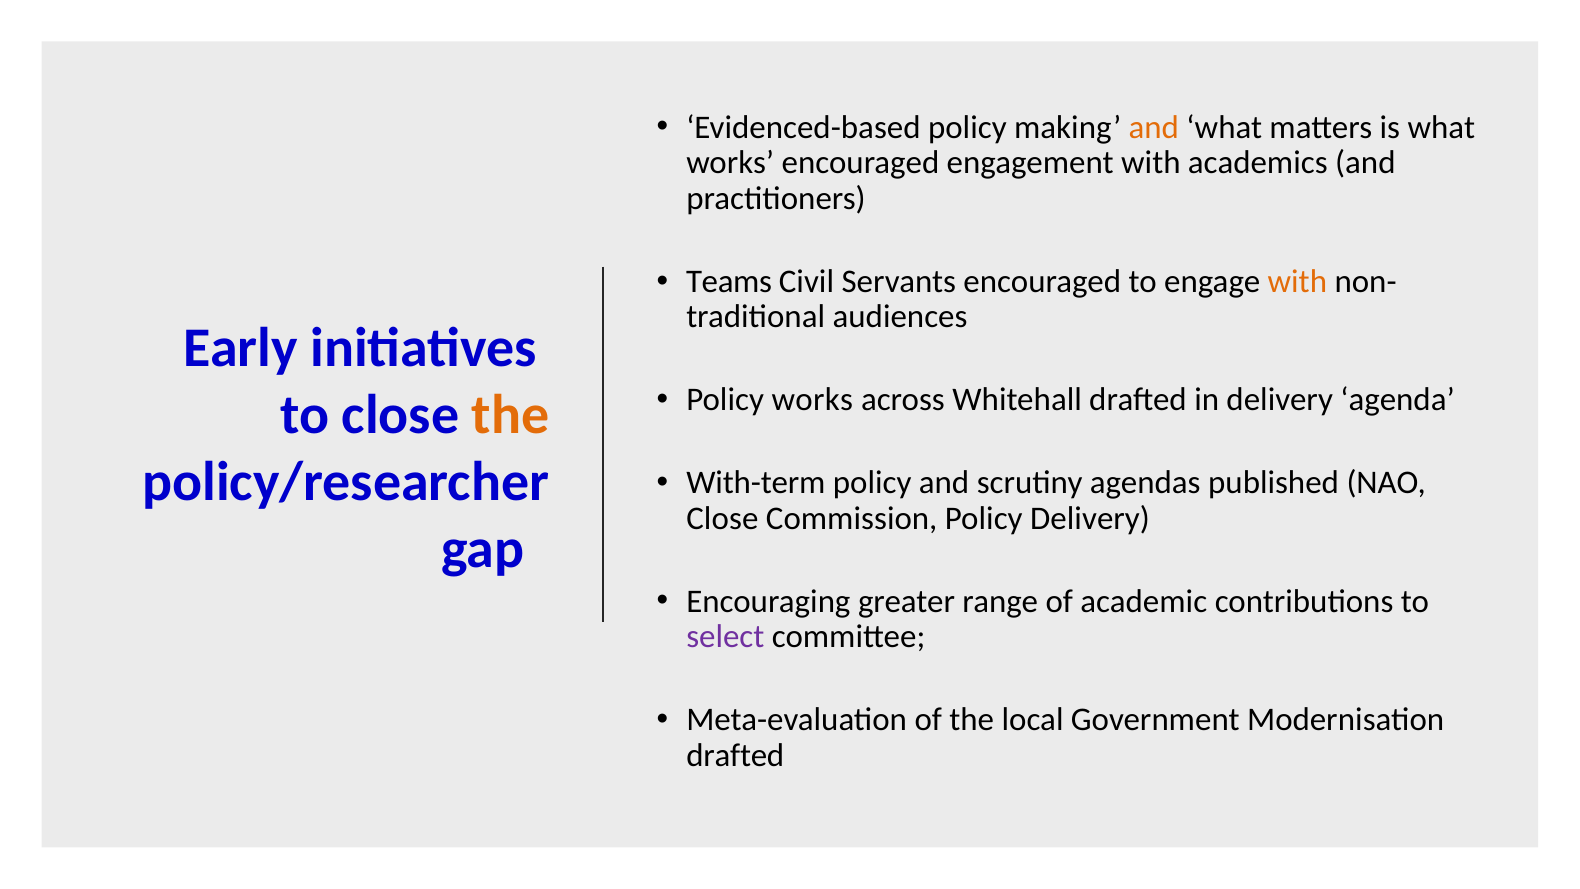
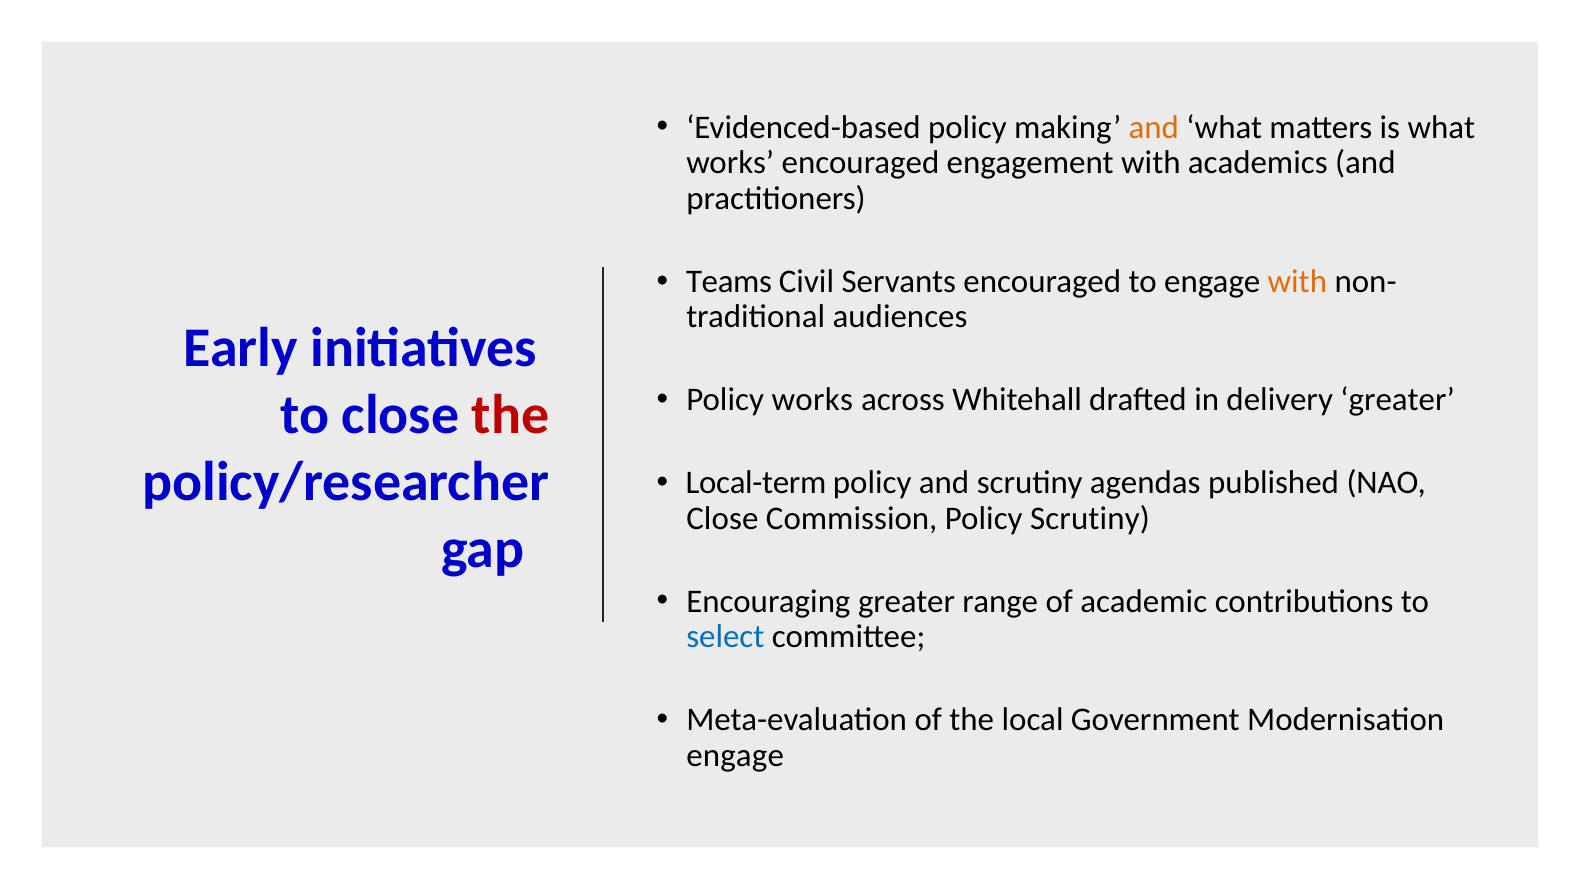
delivery agenda: agenda -> greater
the at (511, 415) colour: orange -> red
With-term: With-term -> Local-term
Policy Delivery: Delivery -> Scrutiny
select colour: purple -> blue
drafted at (735, 755): drafted -> engage
